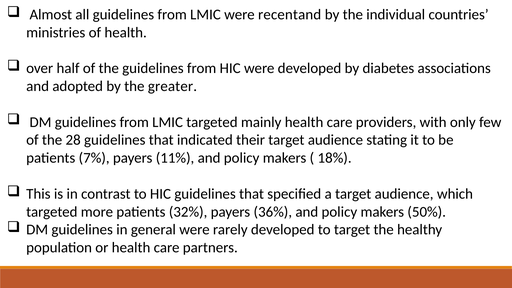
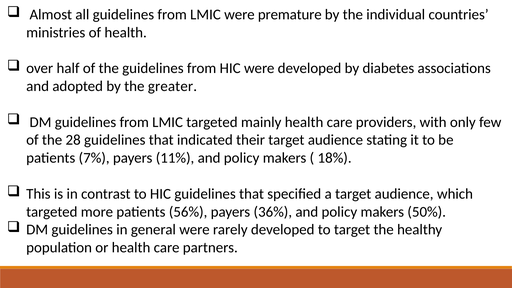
recentand: recentand -> premature
32%: 32% -> 56%
